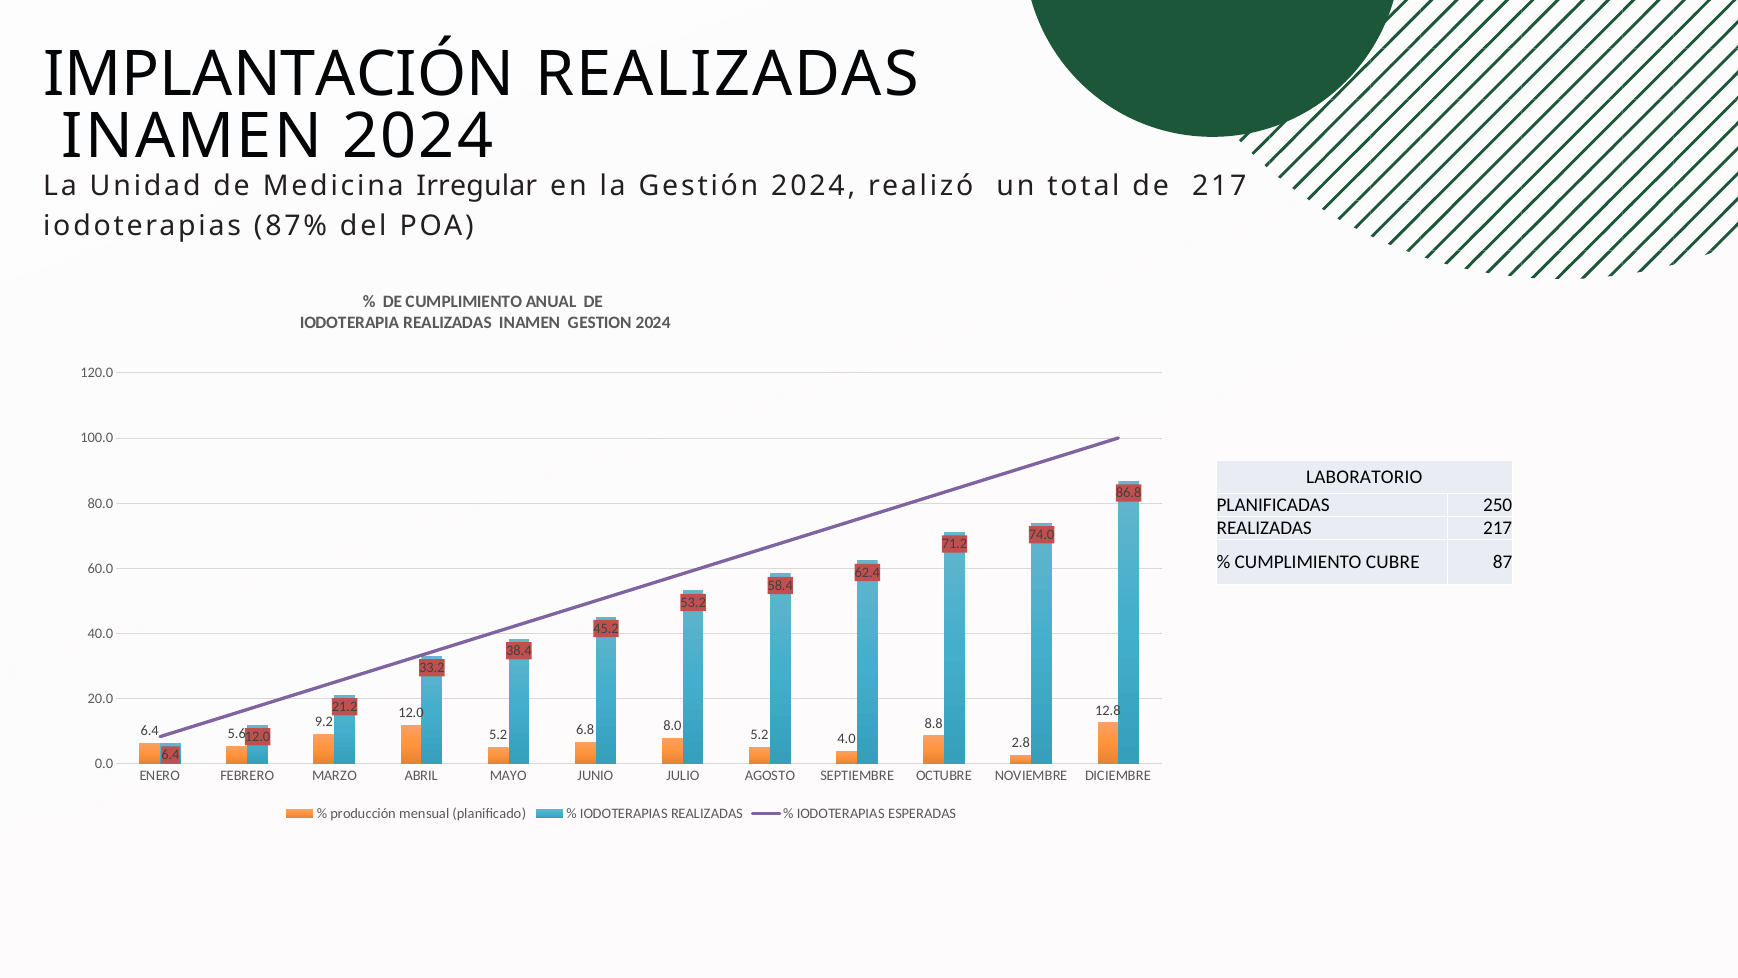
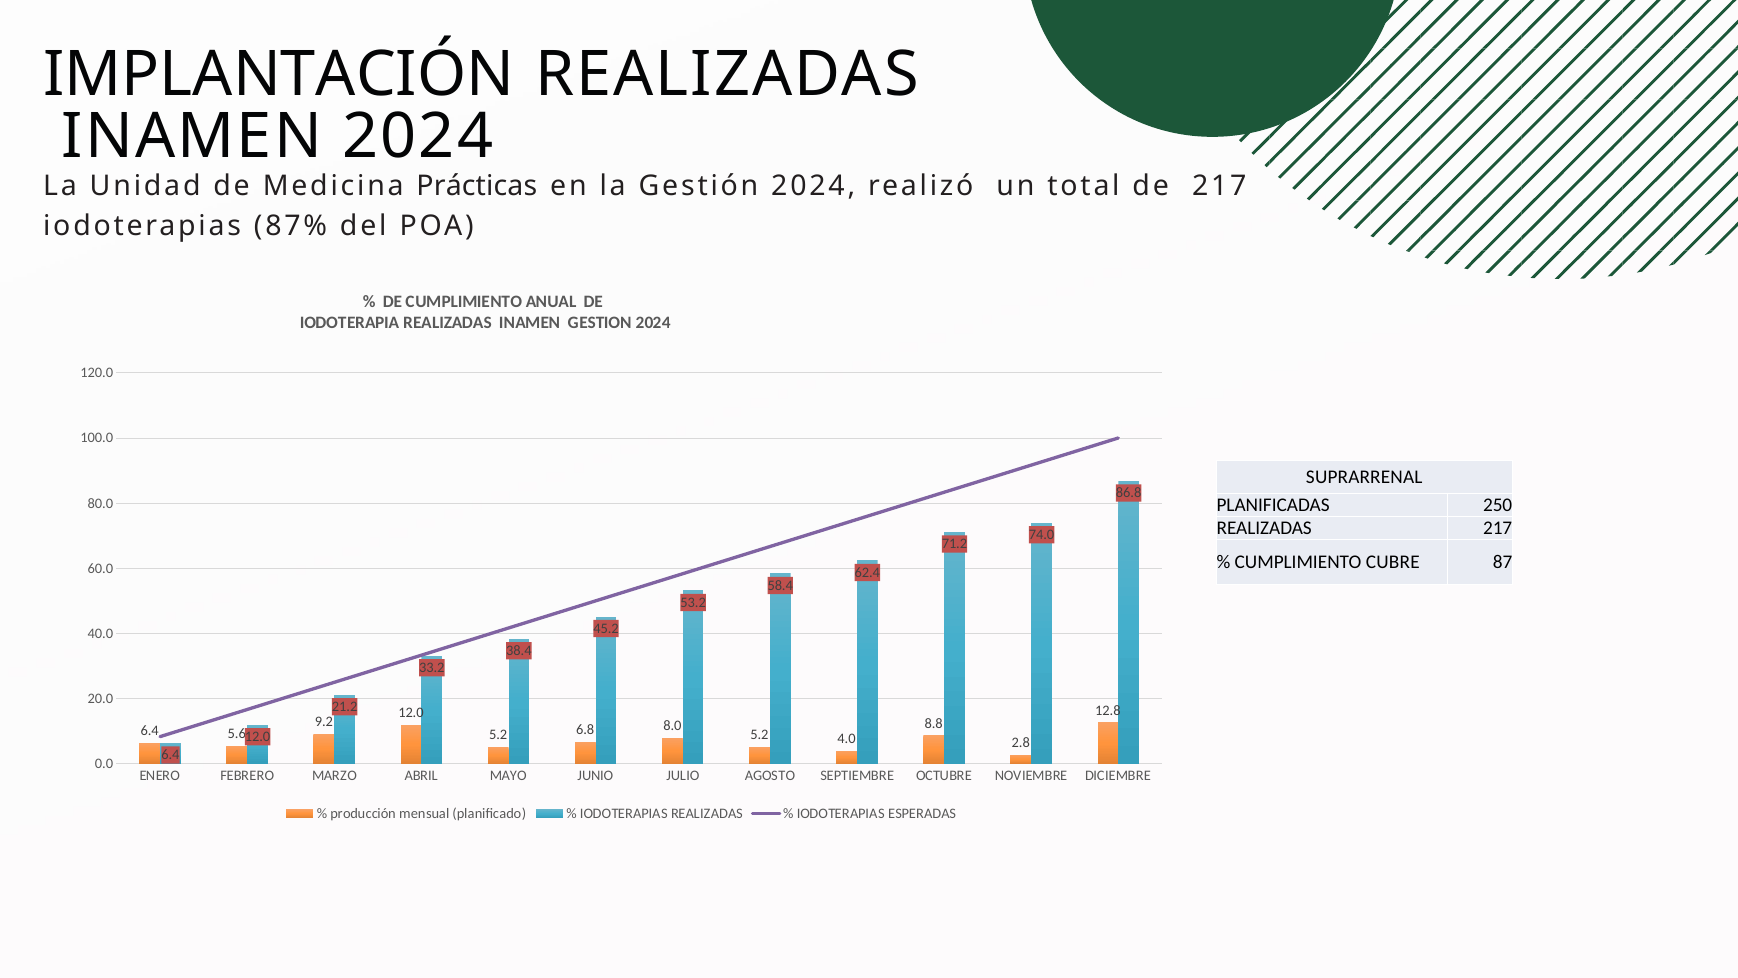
Irregular: Irregular -> Prácticas
LABORATORIO: LABORATORIO -> SUPRARRENAL
